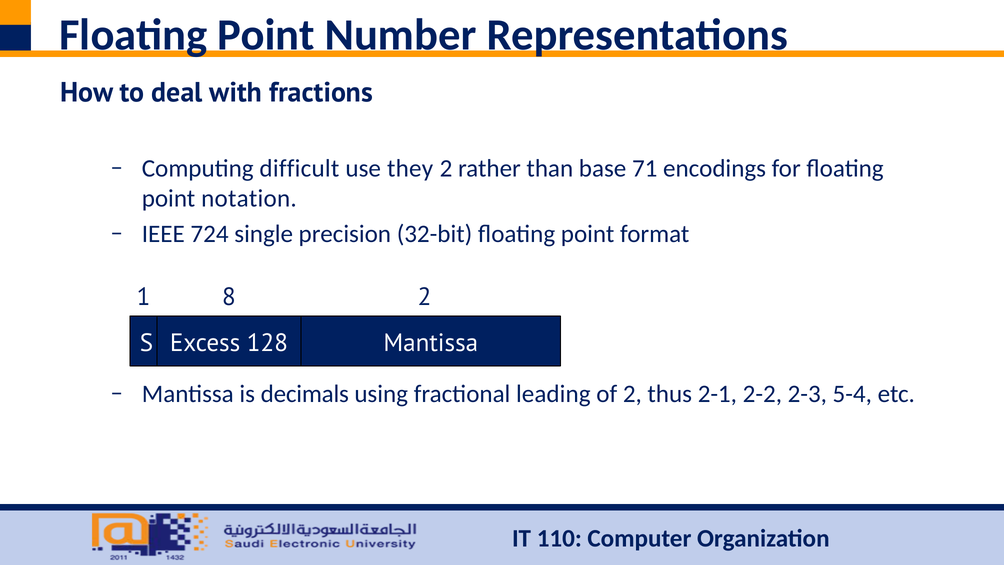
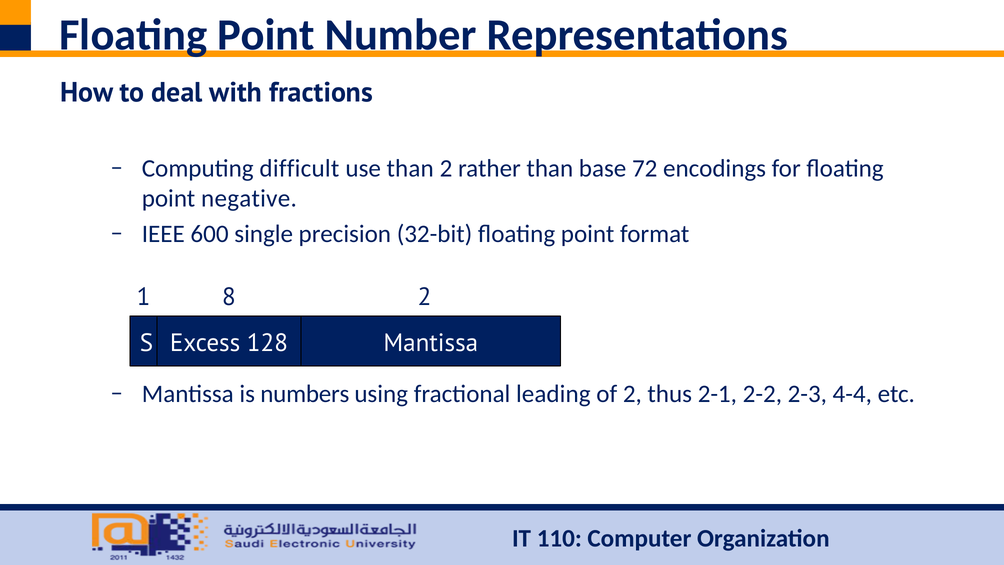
use they: they -> than
71: 71 -> 72
notation: notation -> negative
724: 724 -> 600
decimals: decimals -> numbers
5-4: 5-4 -> 4-4
